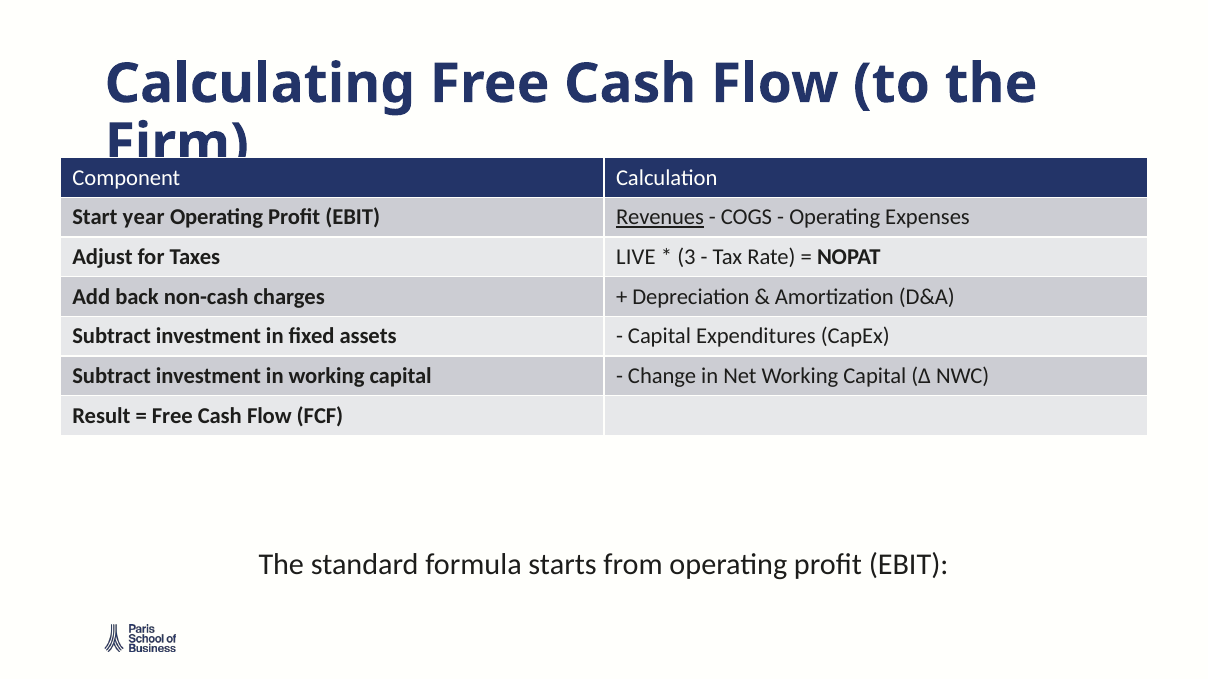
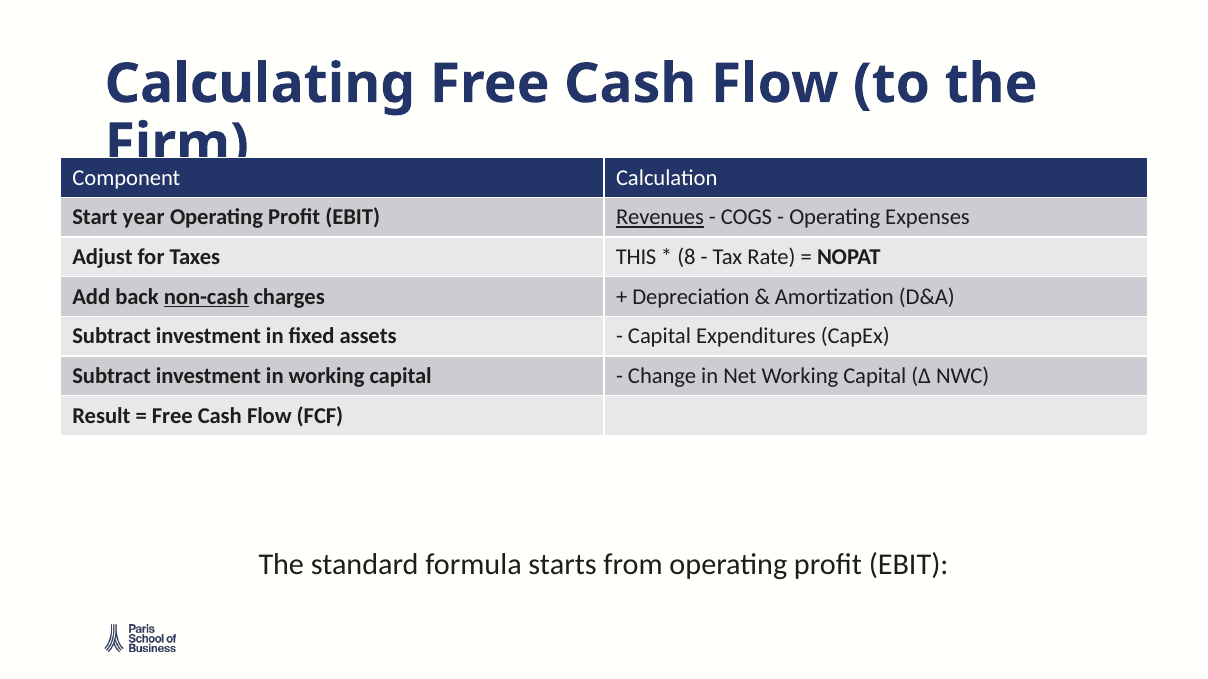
LIVE: LIVE -> THIS
3: 3 -> 8
non-cash underline: none -> present
